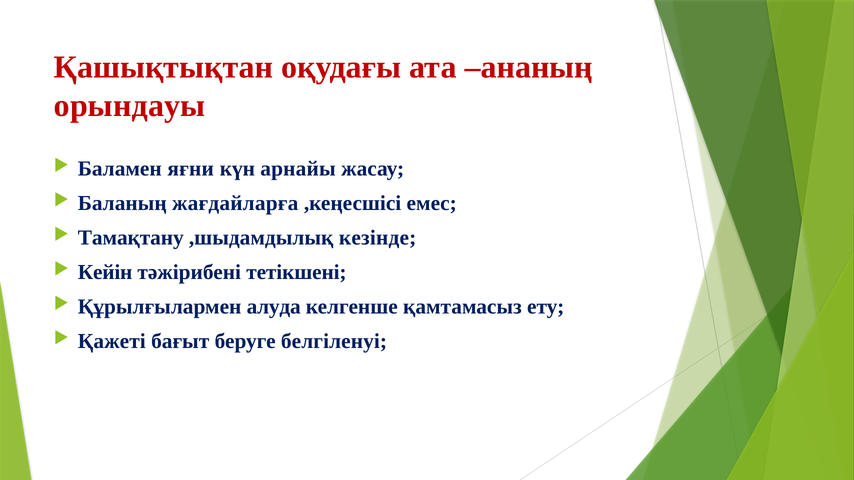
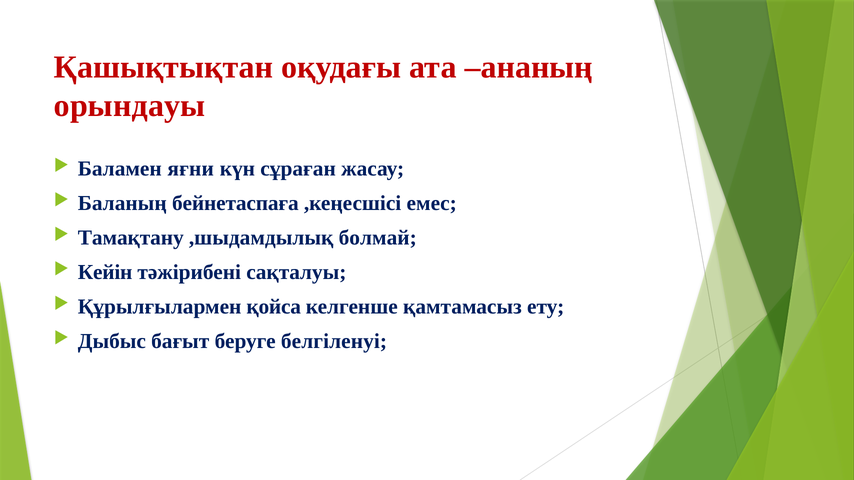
арнайы: арнайы -> сұраған
жағдайларға: жағдайларға -> бейнетаспаға
кезінде: кезінде -> болмай
тетікшені: тетікшені -> сақталуы
алуда: алуда -> қойса
Қажеті: Қажеті -> Дыбыс
